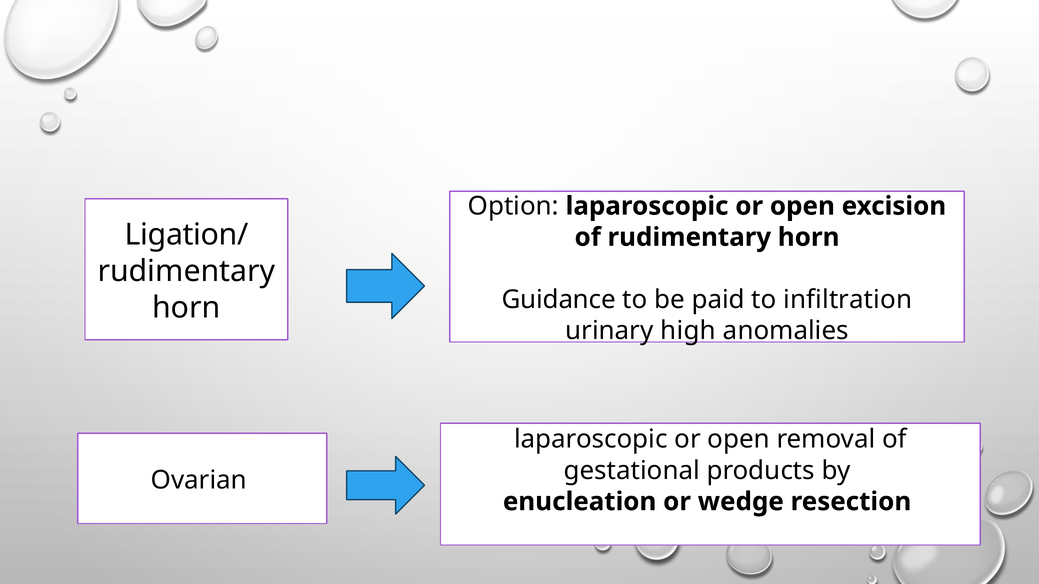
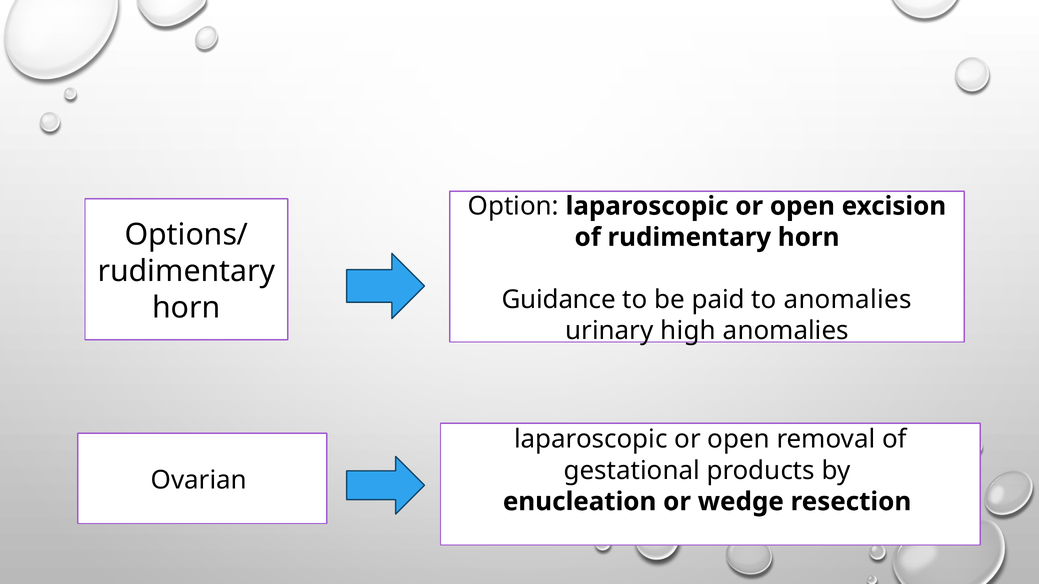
Ligation/: Ligation/ -> Options/
to infiltration: infiltration -> anomalies
